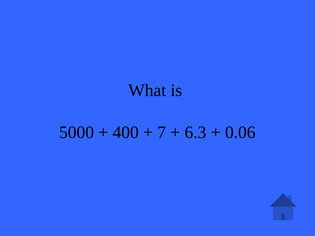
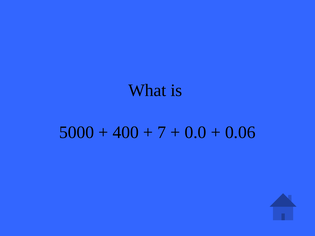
6.3: 6.3 -> 0.0
